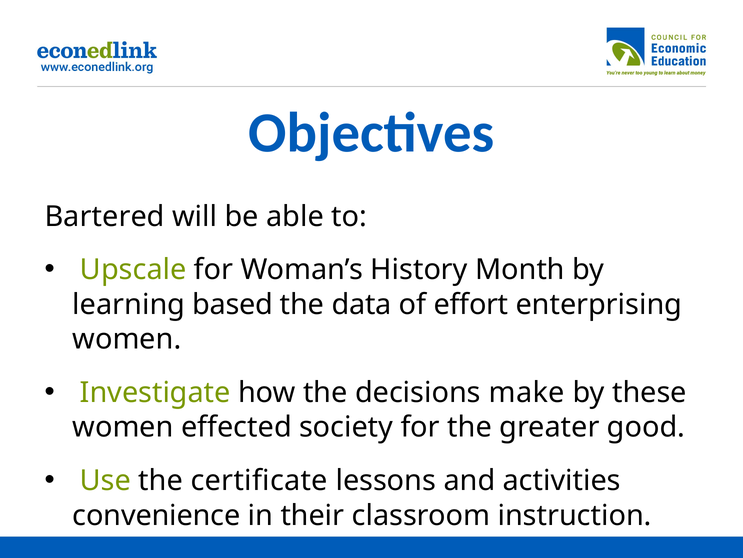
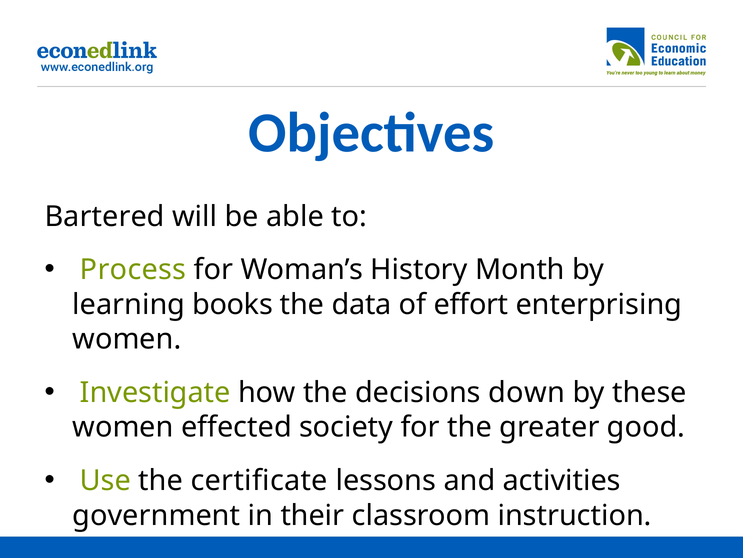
Upscale: Upscale -> Process
based: based -> books
make: make -> down
convenience: convenience -> government
